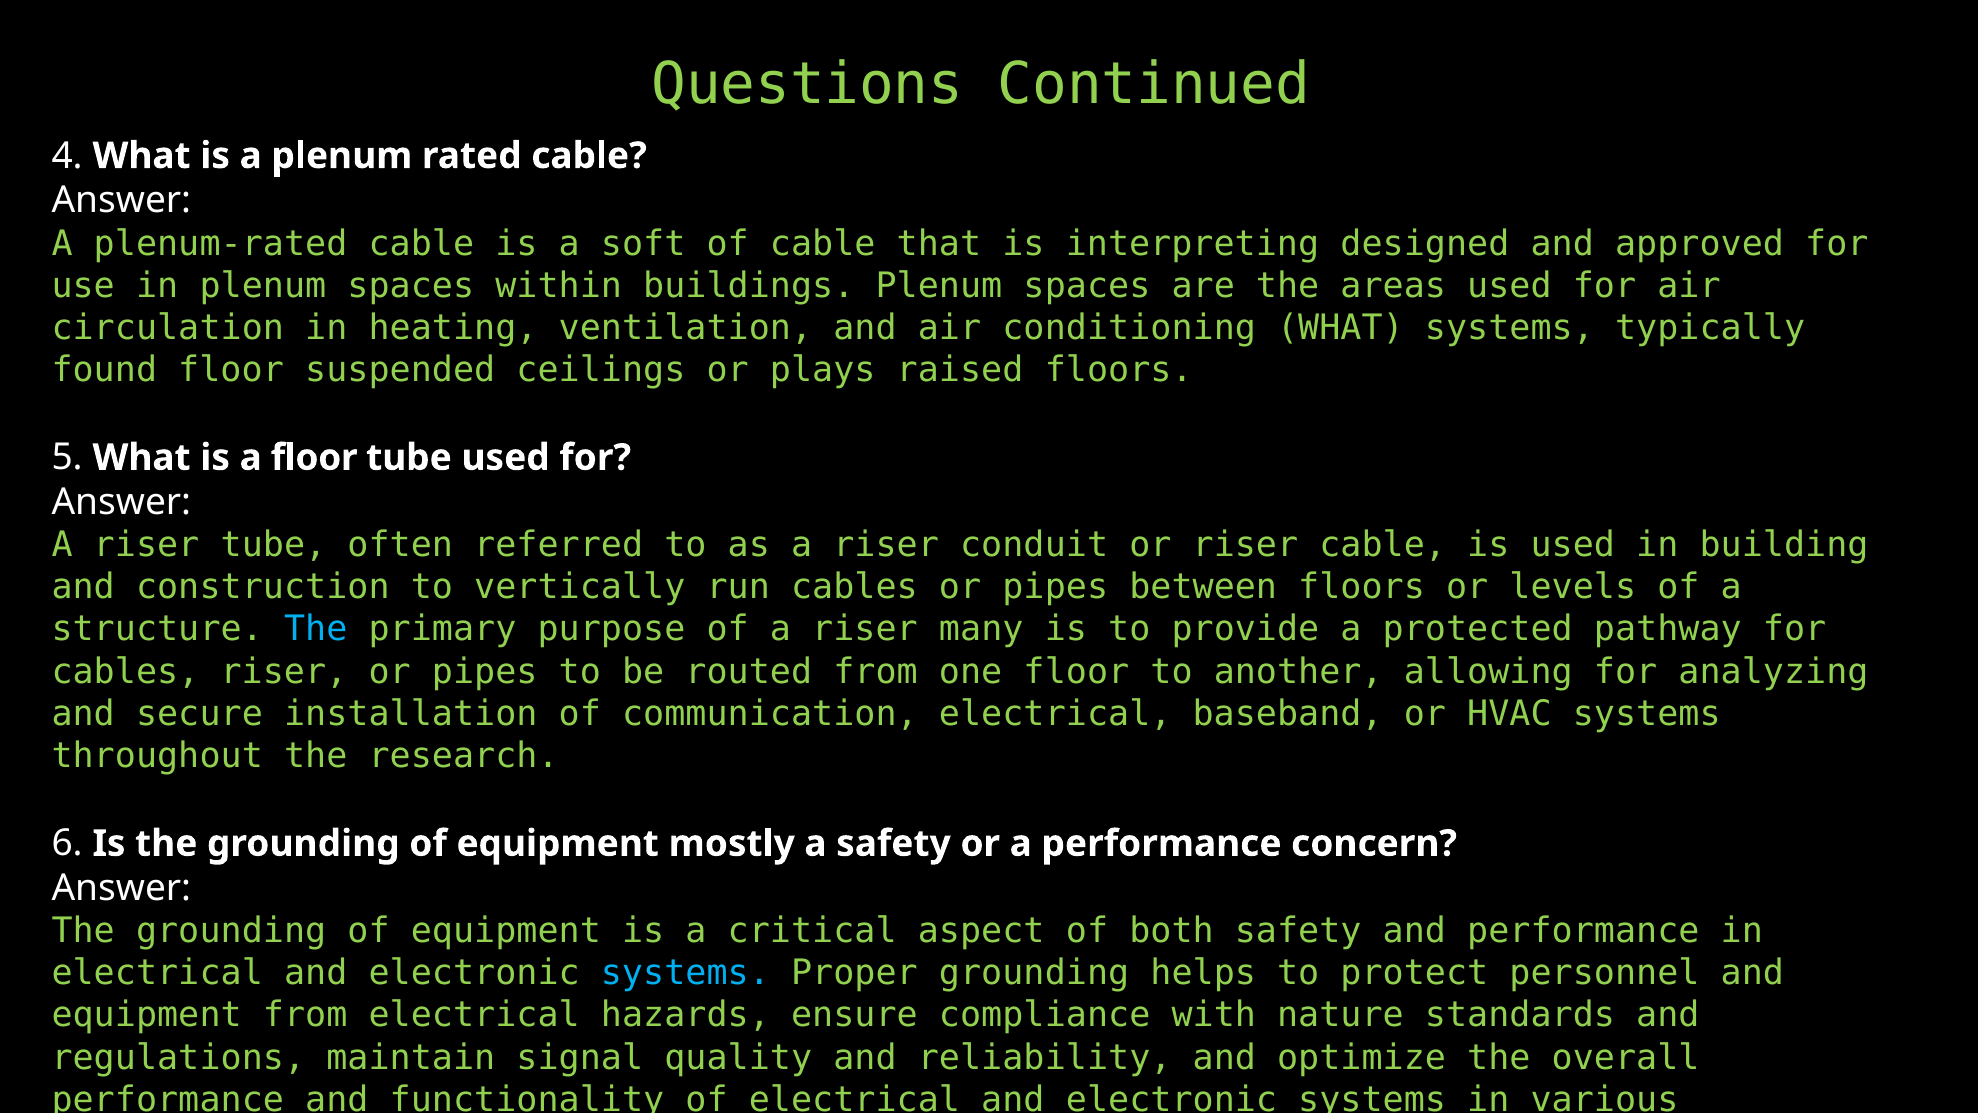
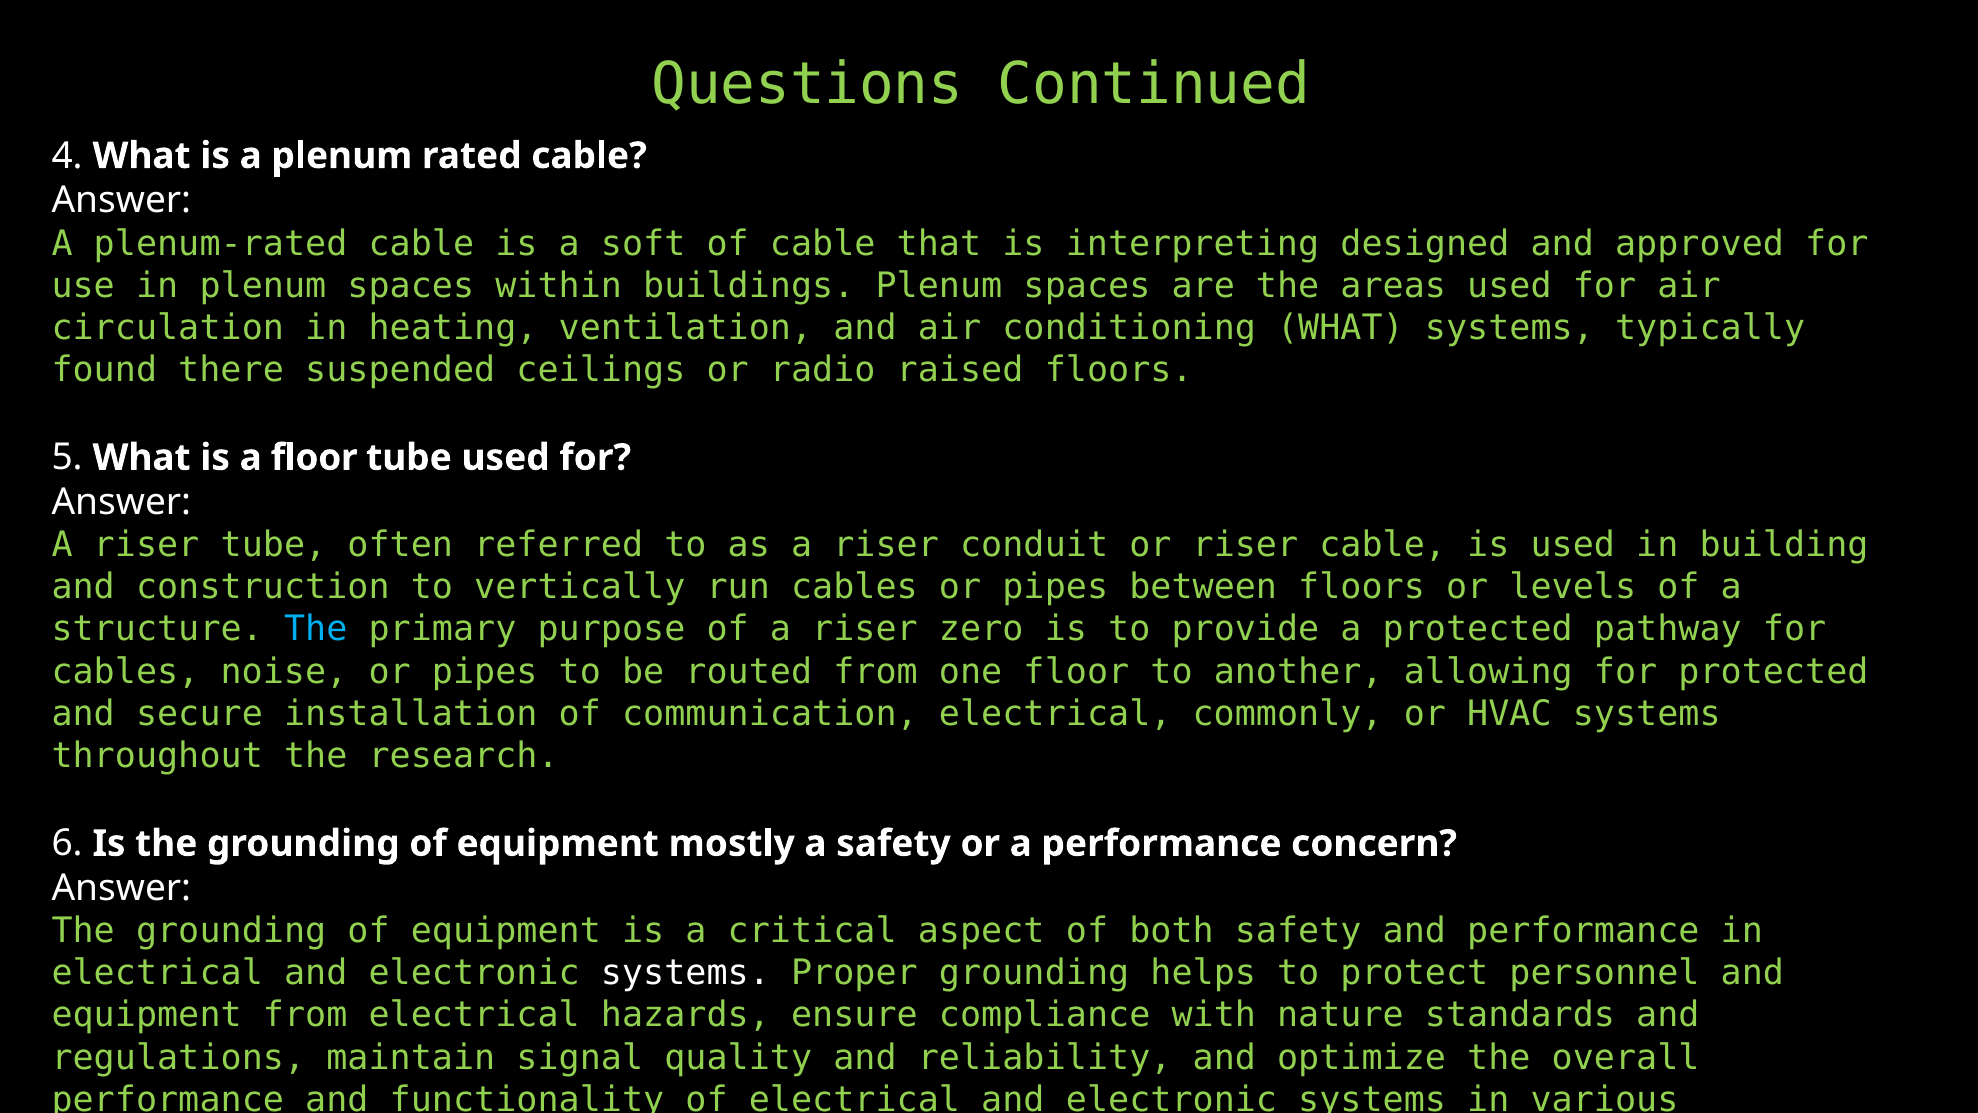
found floor: floor -> there
plays: plays -> radio
many: many -> zero
cables riser: riser -> noise
for analyzing: analyzing -> protected
baseband: baseband -> commonly
systems at (685, 973) colour: light blue -> white
